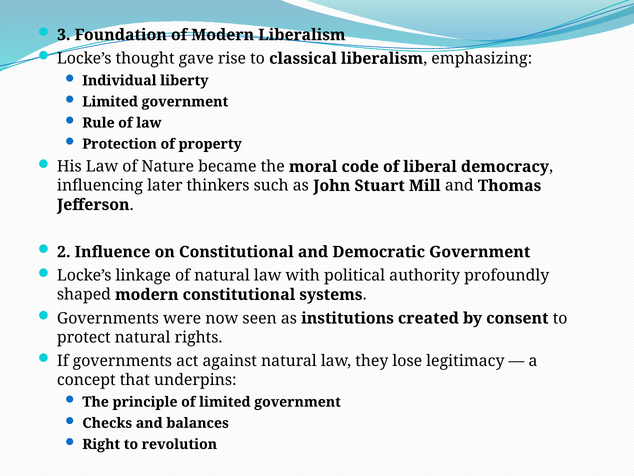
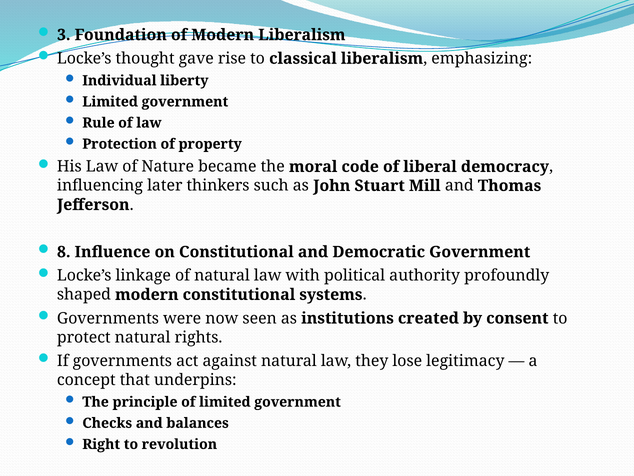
2: 2 -> 8
